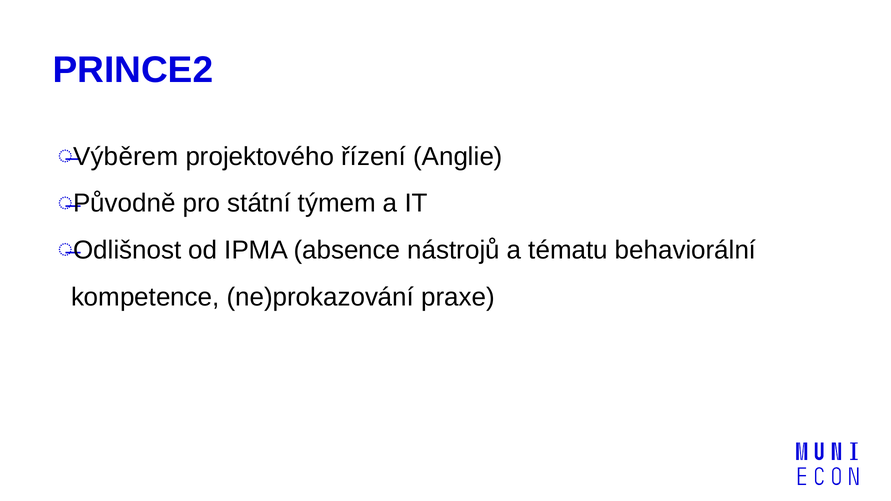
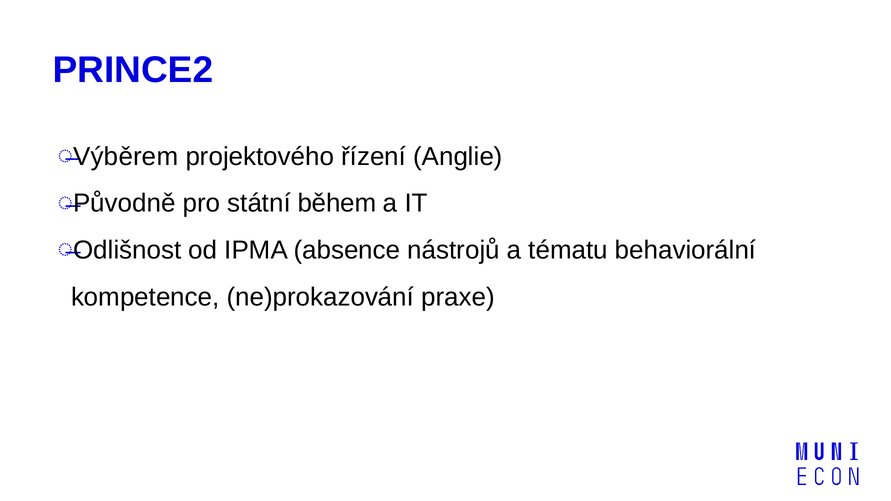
týmem: týmem -> během
